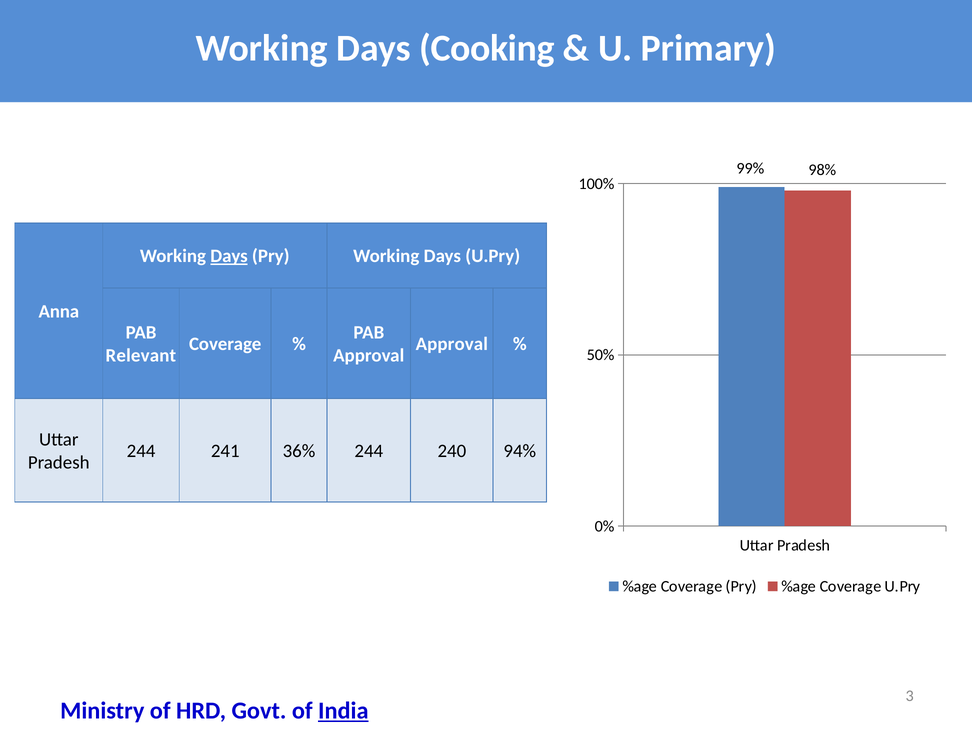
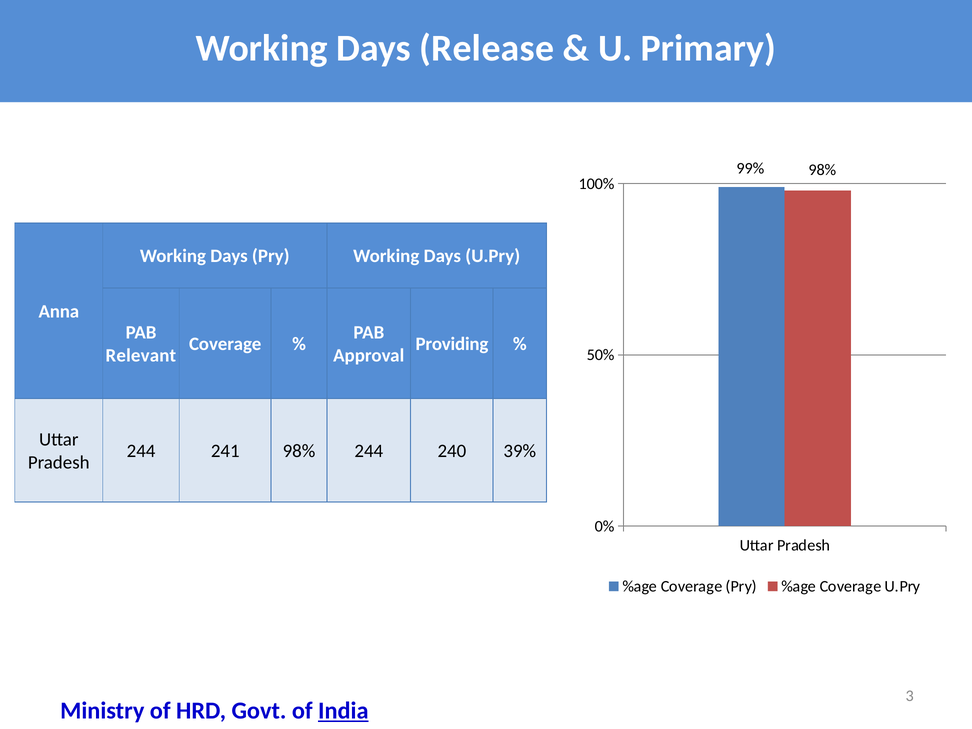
Cooking: Cooking -> Release
Days at (229, 256) underline: present -> none
Approval at (452, 344): Approval -> Providing
241 36%: 36% -> 98%
94%: 94% -> 39%
